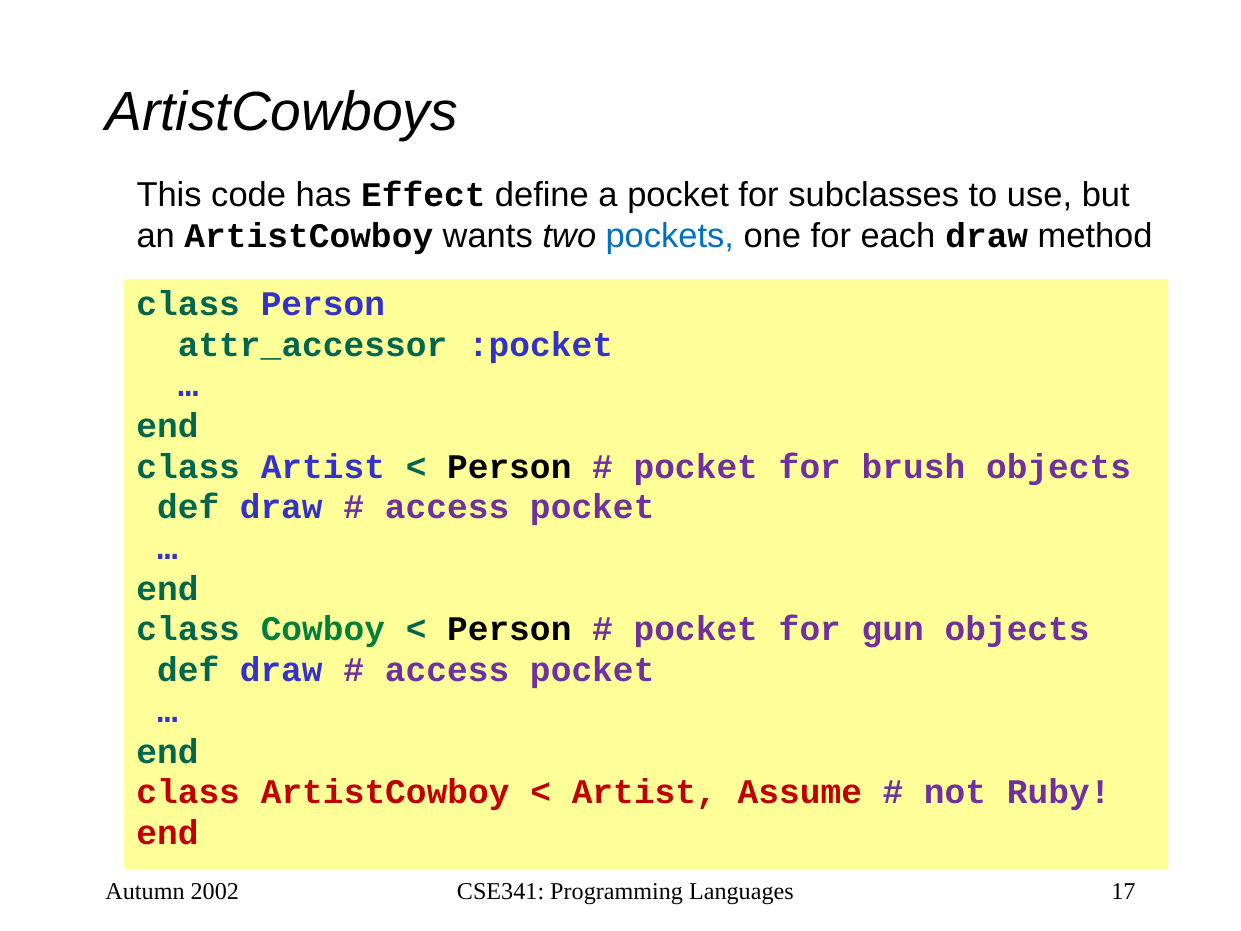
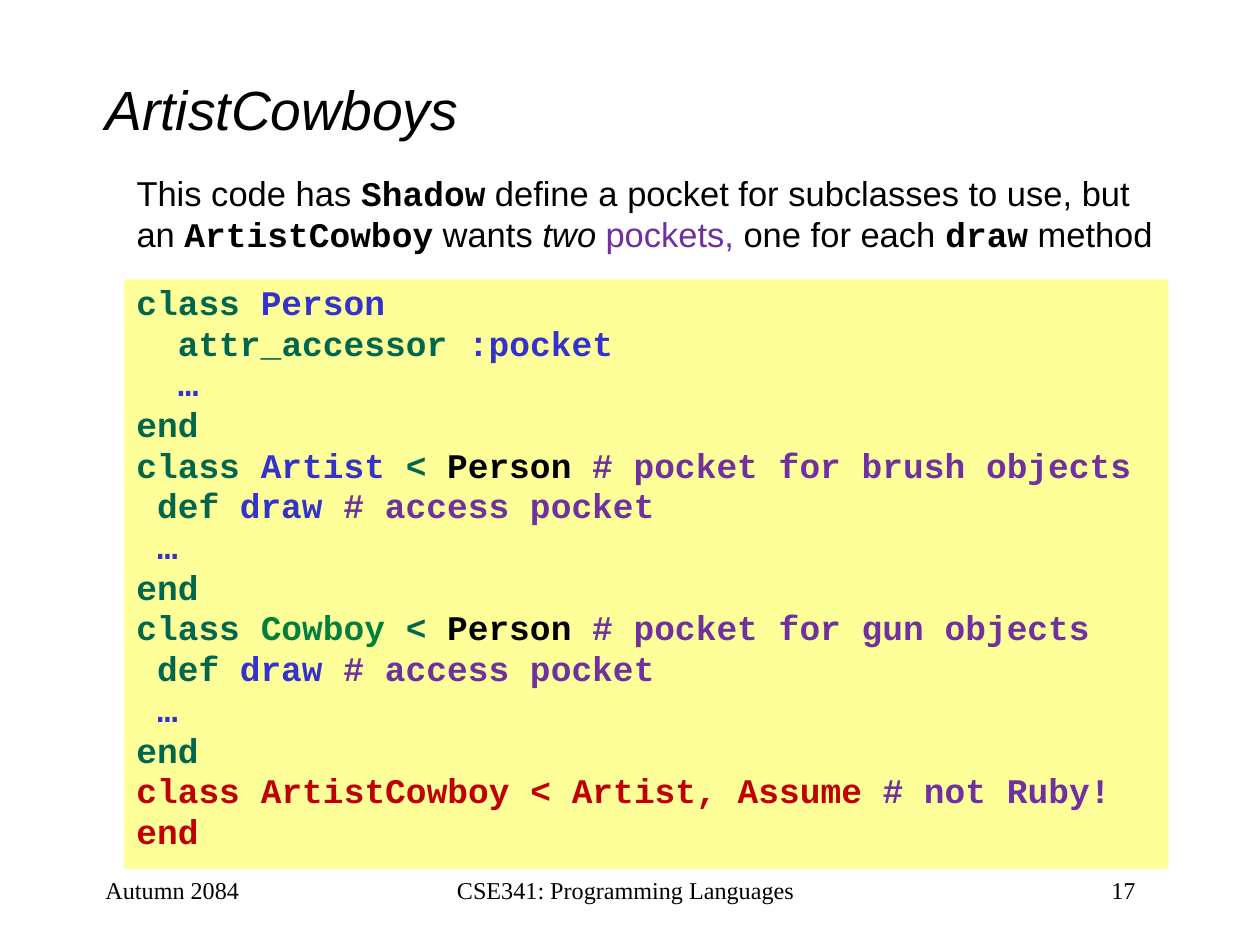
Effect: Effect -> Shadow
pockets colour: blue -> purple
2002: 2002 -> 2084
